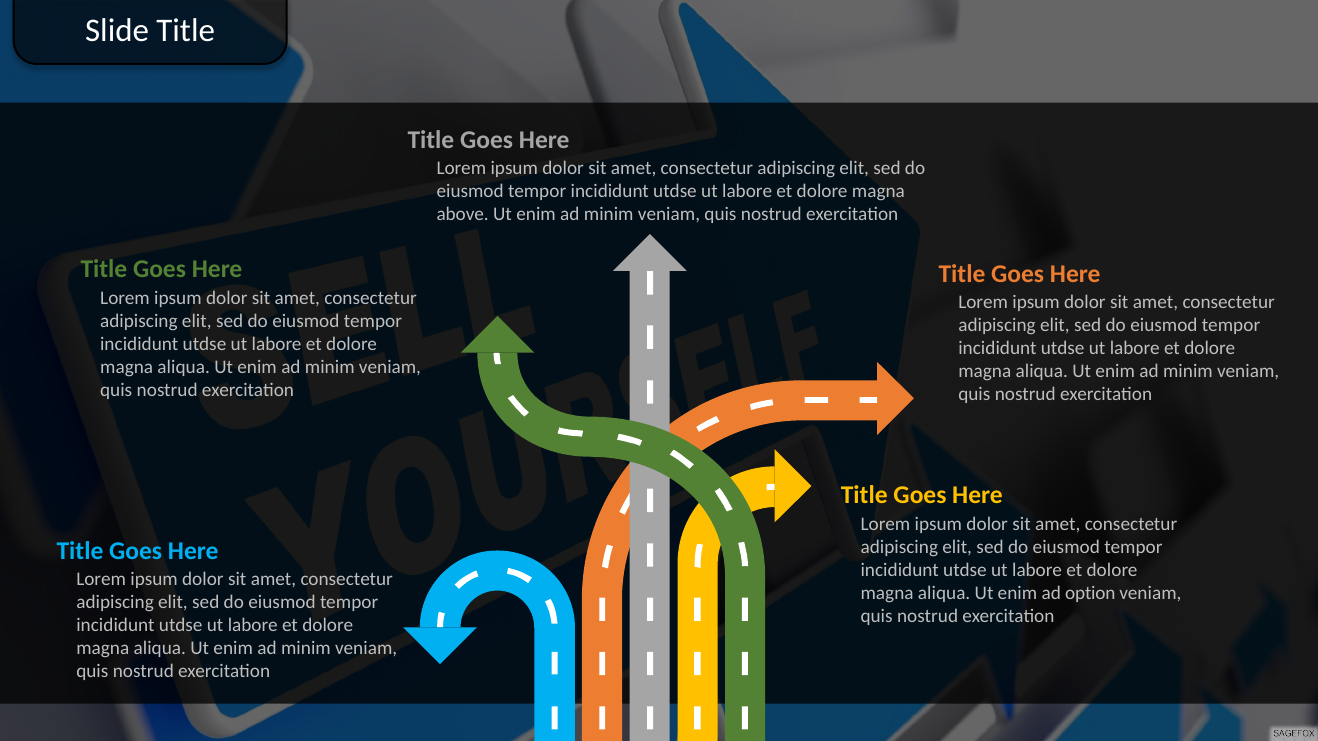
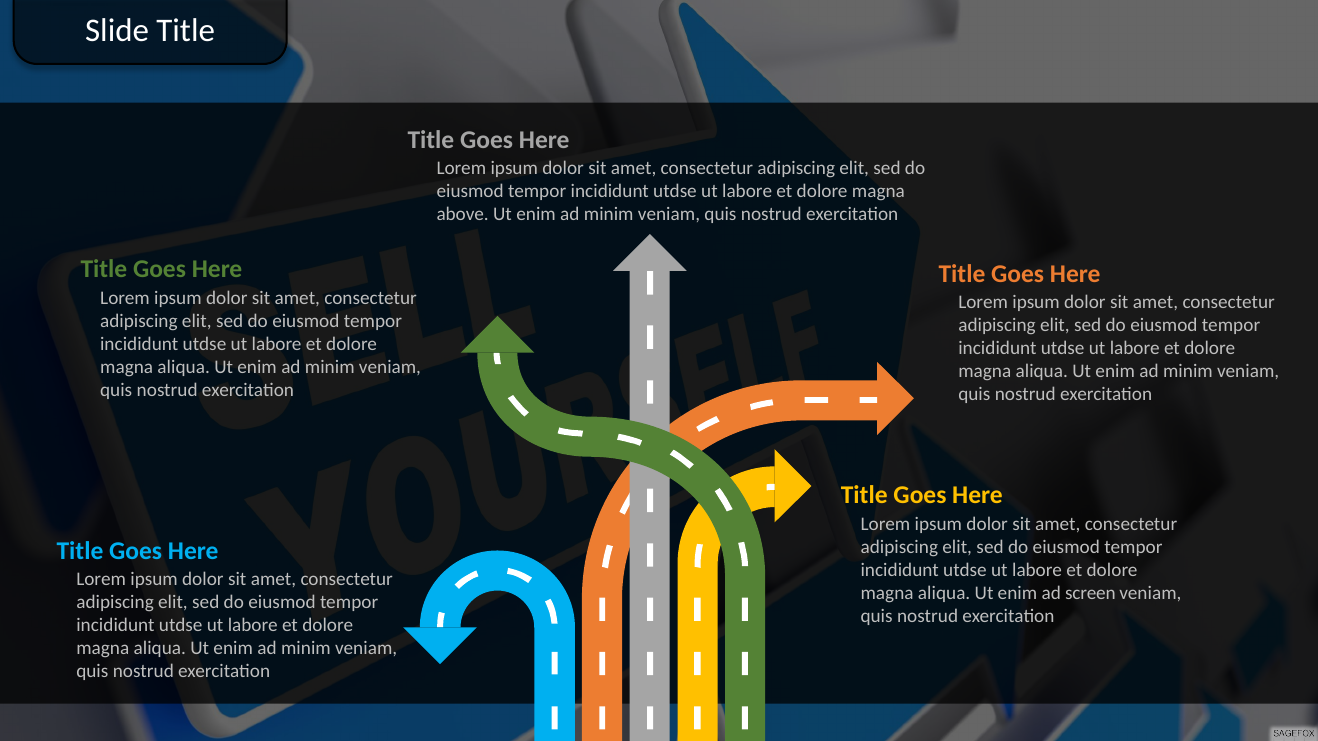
option: option -> screen
